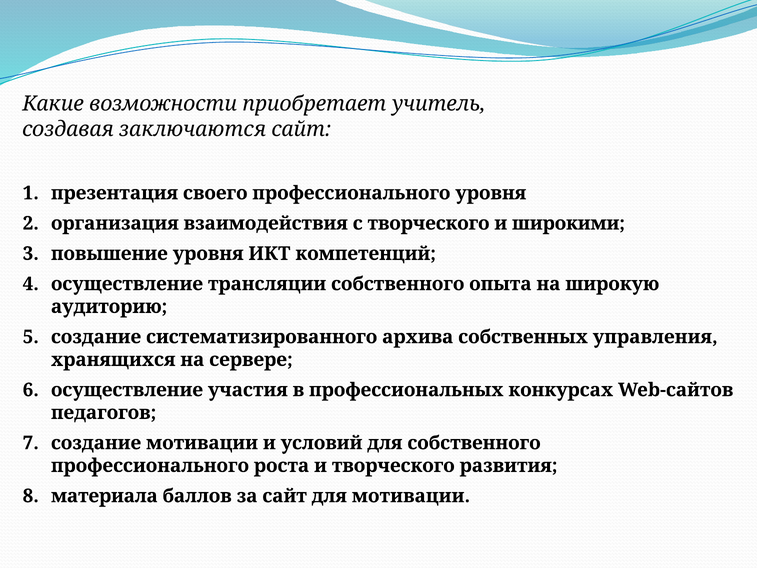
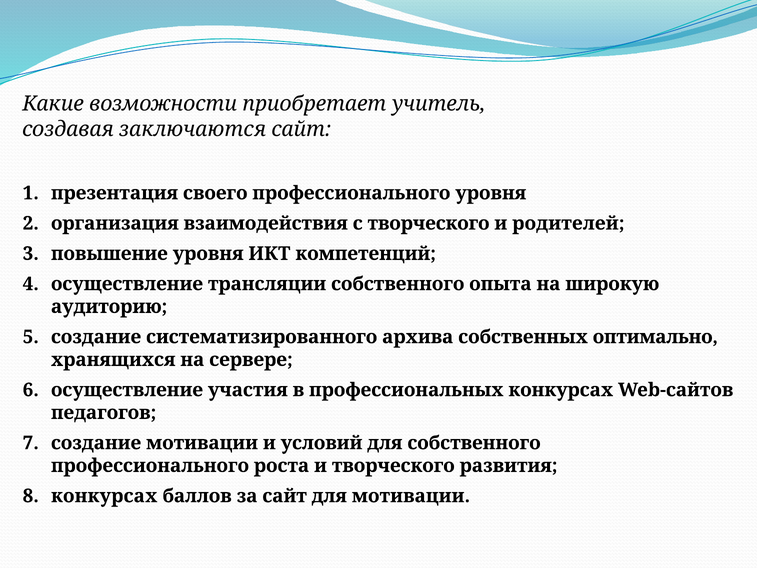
широкими: широкими -> родителей
управления: управления -> оптимально
материала at (104, 496): материала -> конкурсах
